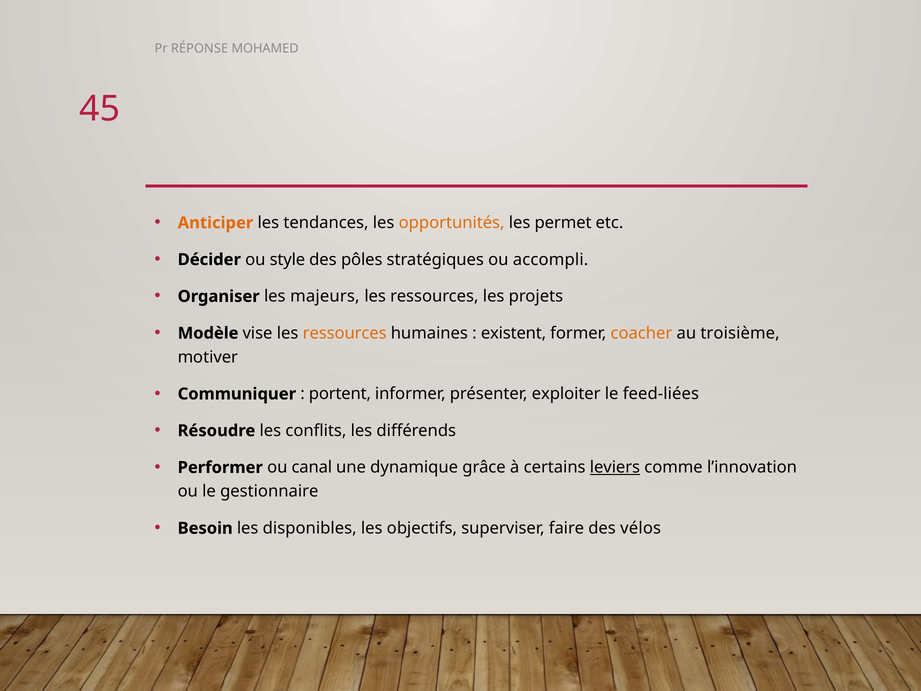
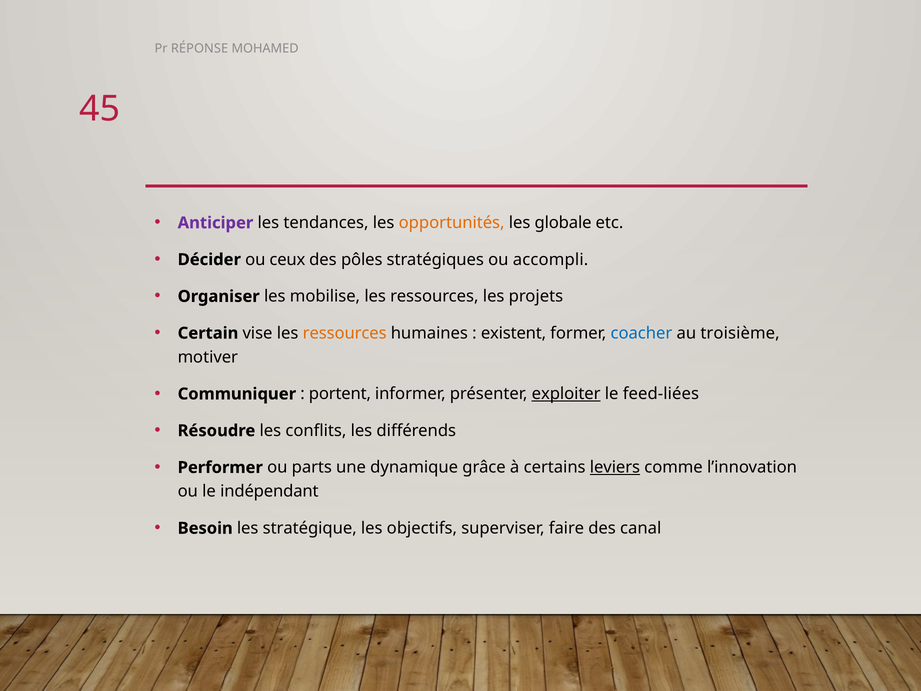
Anticiper colour: orange -> purple
permet: permet -> globale
style: style -> ceux
majeurs: majeurs -> mobilise
Modèle: Modèle -> Certain
coacher colour: orange -> blue
exploiter underline: none -> present
canal: canal -> parts
gestionnaire: gestionnaire -> indépendant
disponibles: disponibles -> stratégique
vélos: vélos -> canal
